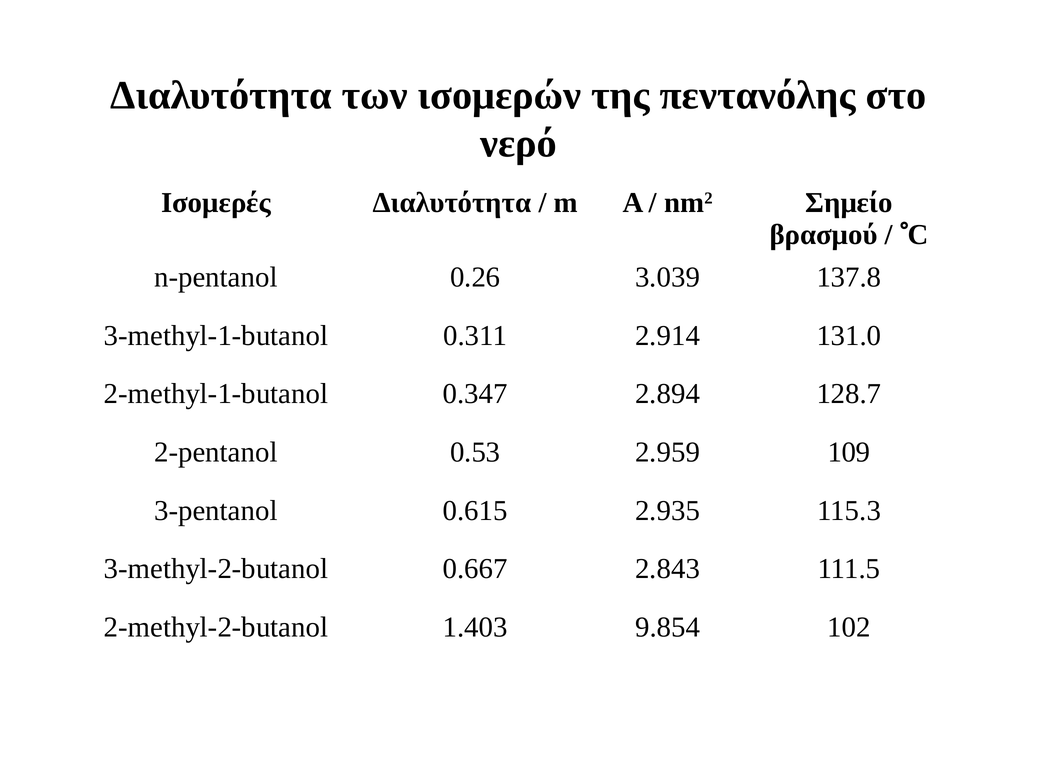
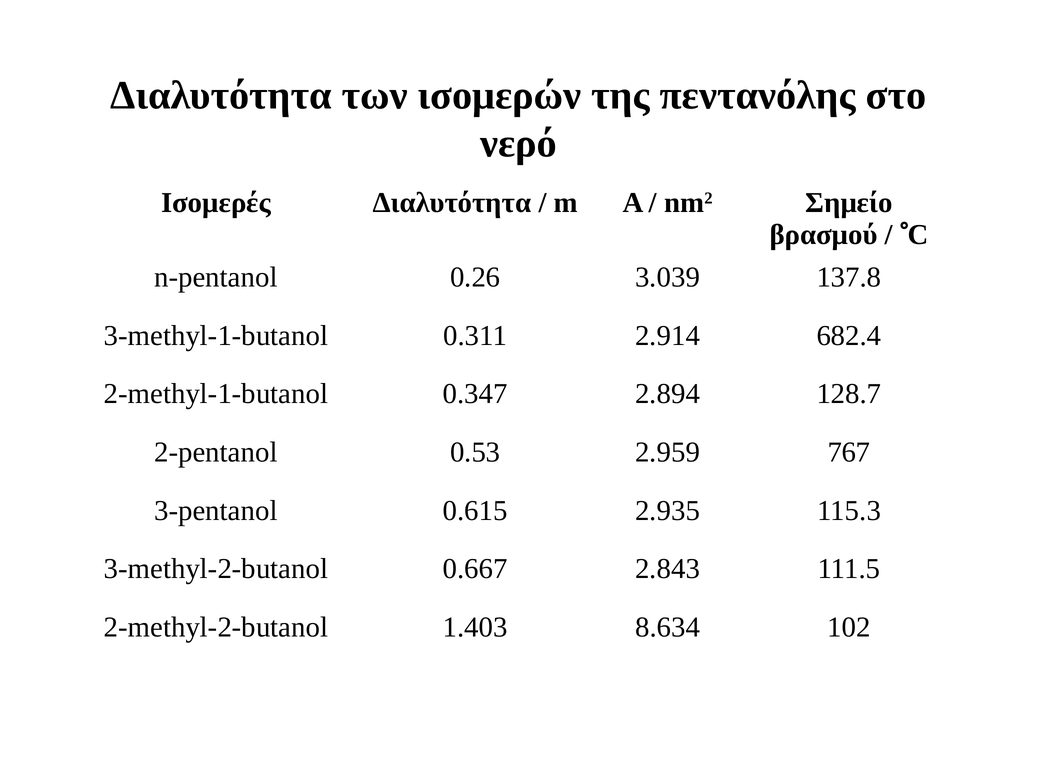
131.0: 131.0 -> 682.4
109: 109 -> 767
9.854: 9.854 -> 8.634
